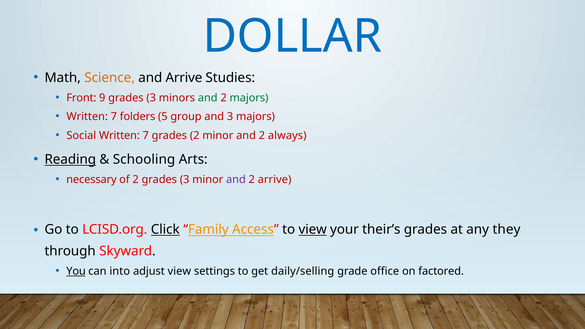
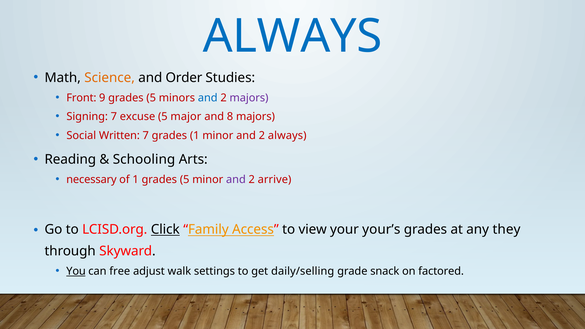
DOLLAR at (292, 36): DOLLAR -> ALWAYS
and Arrive: Arrive -> Order
9 grades 3: 3 -> 5
and at (208, 98) colour: green -> blue
majors at (249, 98) colour: green -> purple
Written at (87, 117): Written -> Signing
folders: folders -> excuse
group: group -> major
and 3: 3 -> 8
grades 2: 2 -> 1
Reading underline: present -> none
of 2: 2 -> 1
3 at (185, 180): 3 -> 5
view at (313, 230) underline: present -> none
their’s: their’s -> your’s
into: into -> free
adjust view: view -> walk
office: office -> snack
